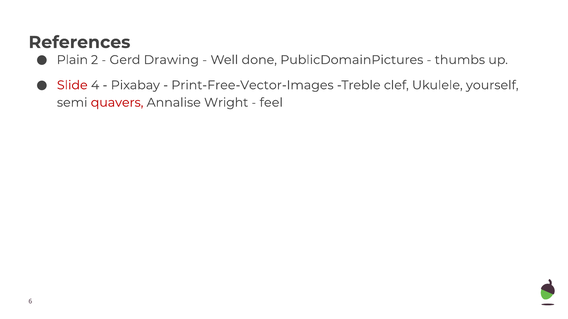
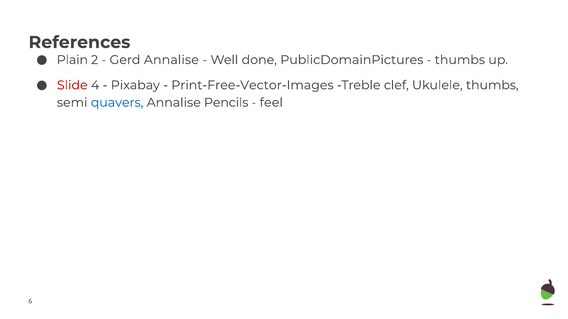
Gerd Drawing: Drawing -> Annalise
Ukulele yourself: yourself -> thumbs
quavers colour: red -> blue
Wright: Wright -> Pencils
